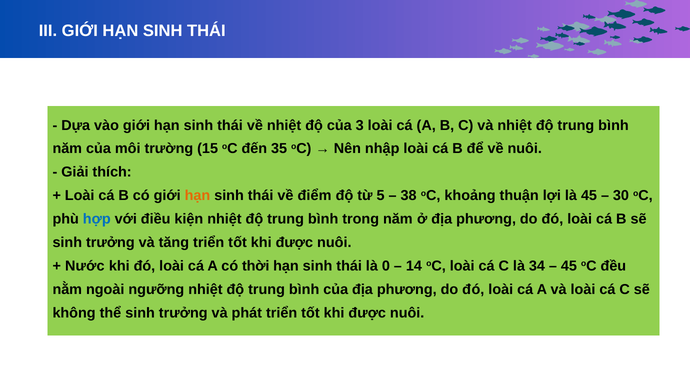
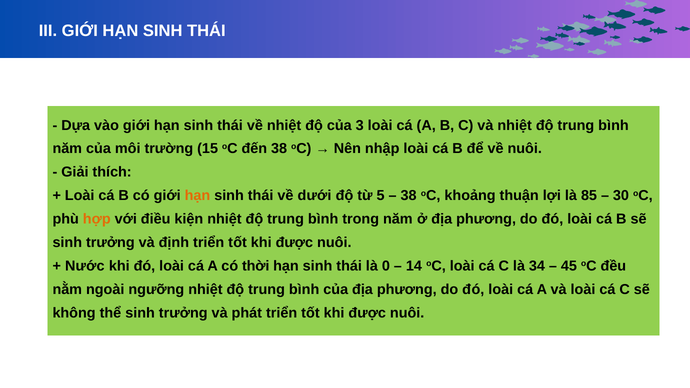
đến 35: 35 -> 38
điểm: điểm -> dưới
là 45: 45 -> 85
hợp colour: blue -> orange
tăng: tăng -> định
